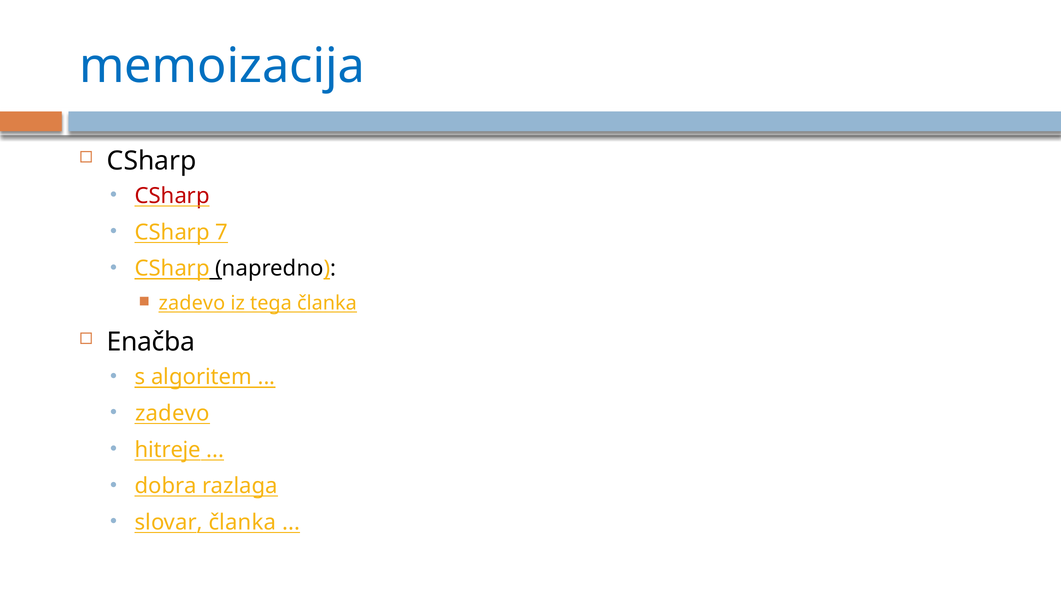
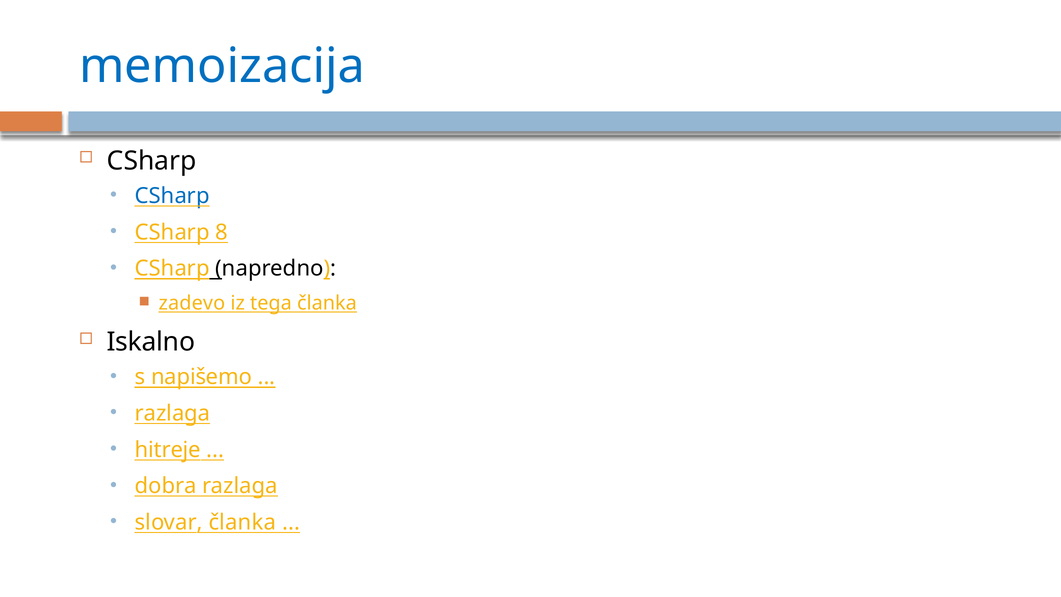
CSharp at (172, 196) colour: red -> blue
7: 7 -> 8
Enačba: Enačba -> Iskalno
algoritem: algoritem -> napišemo
zadevo at (172, 413): zadevo -> razlaga
